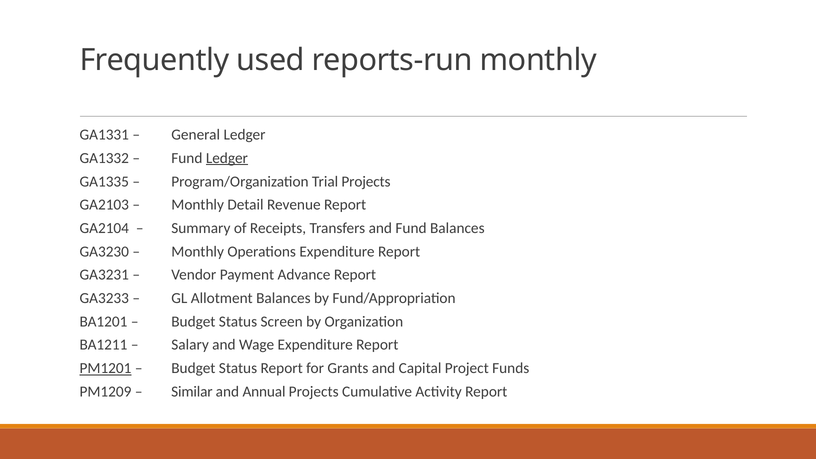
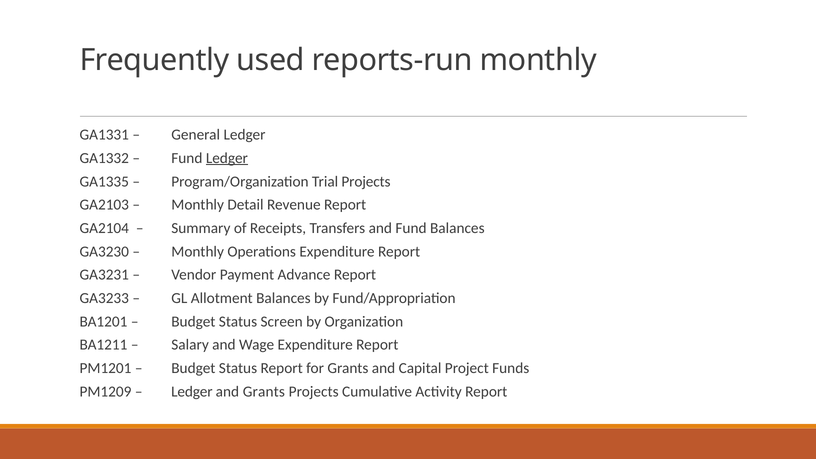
PM1201 underline: present -> none
Similar at (192, 392): Similar -> Ledger
and Annual: Annual -> Grants
